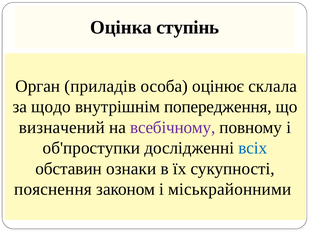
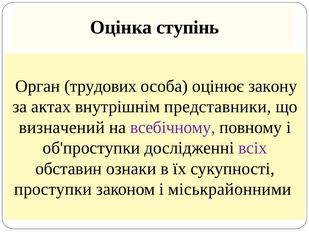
приладів: приладів -> трудових
склала: склала -> закону
щодо: щодо -> актах
попередження: попередження -> представники
всіх colour: blue -> purple
пояснення: пояснення -> проступки
